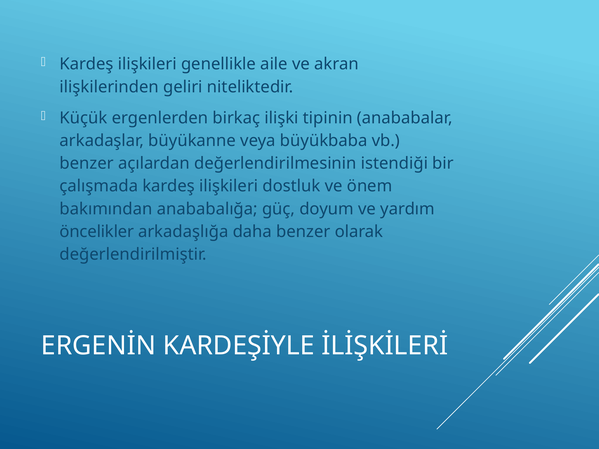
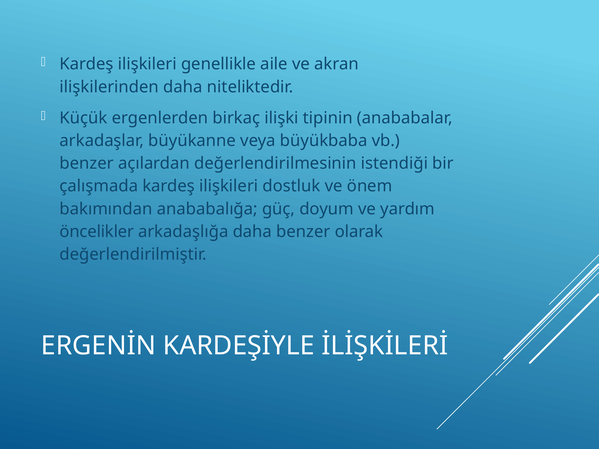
ilişkilerinden geliri: geliri -> daha
